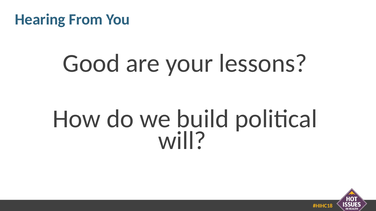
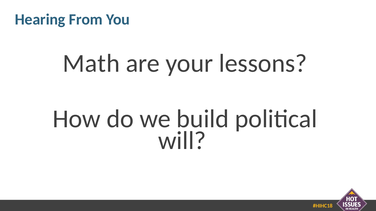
Good: Good -> Math
